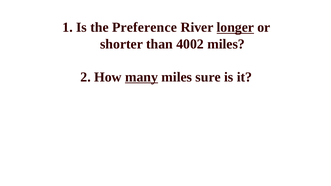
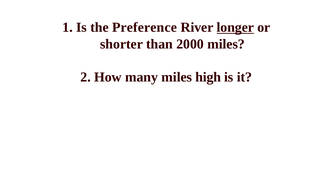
4002: 4002 -> 2000
many underline: present -> none
sure: sure -> high
